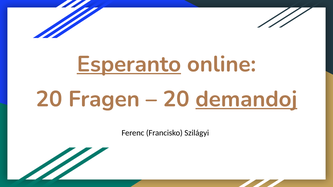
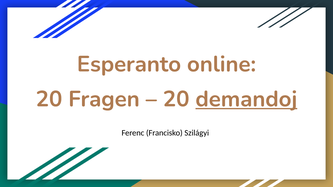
Esperanto underline: present -> none
